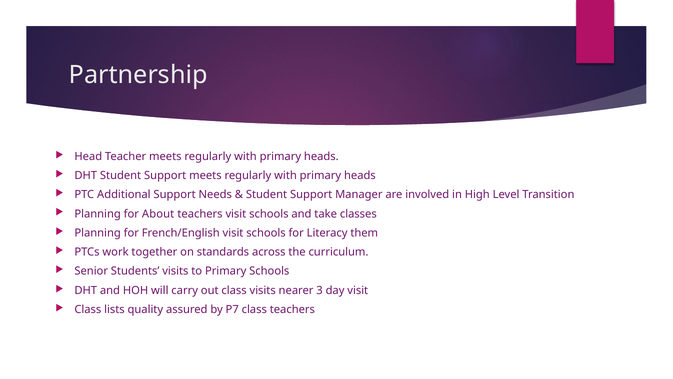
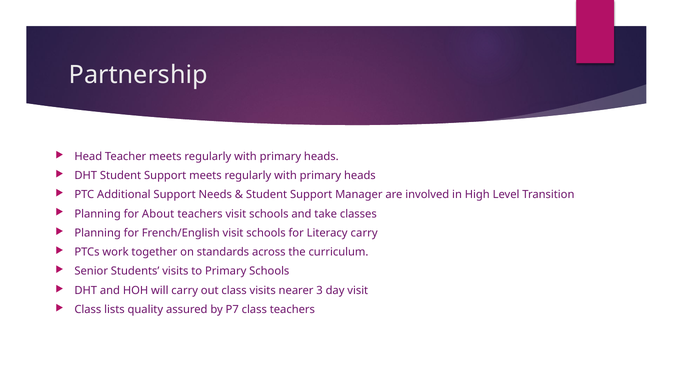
Literacy them: them -> carry
